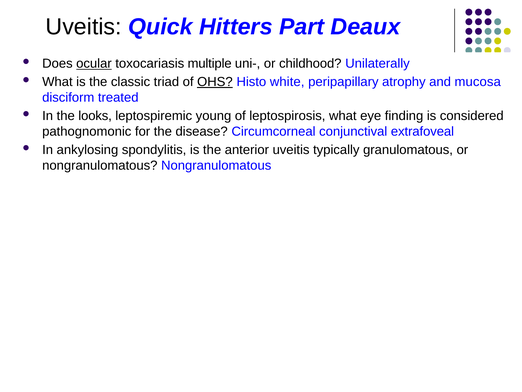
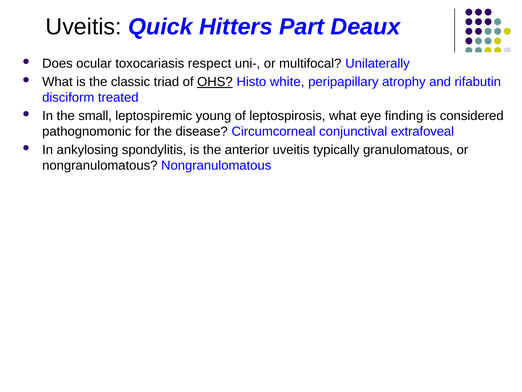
ocular underline: present -> none
multiple: multiple -> respect
childhood: childhood -> multifocal
mucosa: mucosa -> rifabutin
looks: looks -> small
